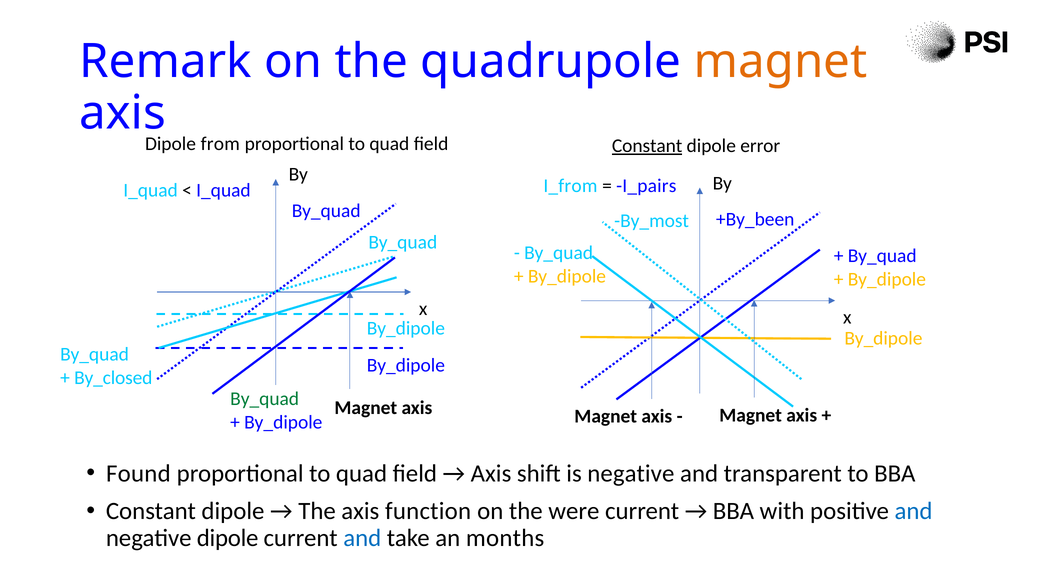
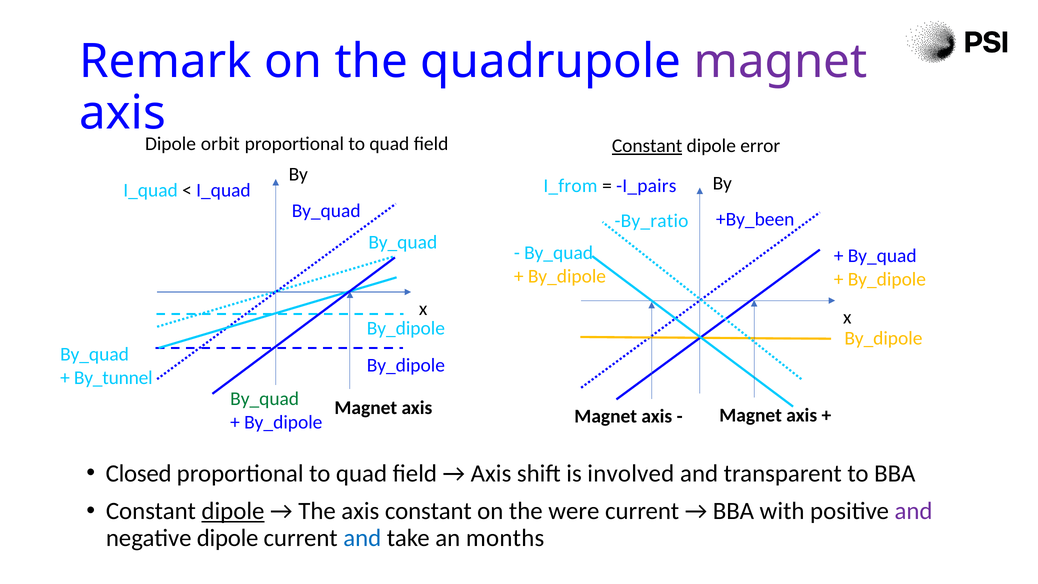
magnet at (781, 62) colour: orange -> purple
from: from -> orbit
By_most: By_most -> By_ratio
By_closed: By_closed -> By_tunnel
Found: Found -> Closed
is negative: negative -> involved
dipole at (233, 511) underline: none -> present
axis function: function -> constant
and at (914, 511) colour: blue -> purple
